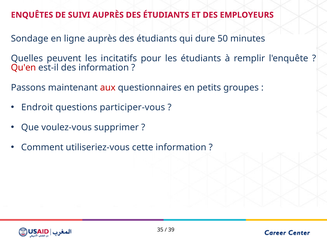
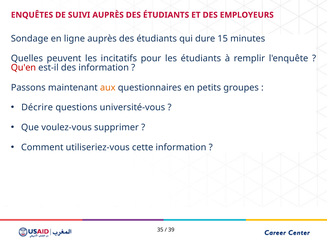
50: 50 -> 15
aux colour: red -> orange
Endroit: Endroit -> Décrire
participer-vous: participer-vous -> université-vous
